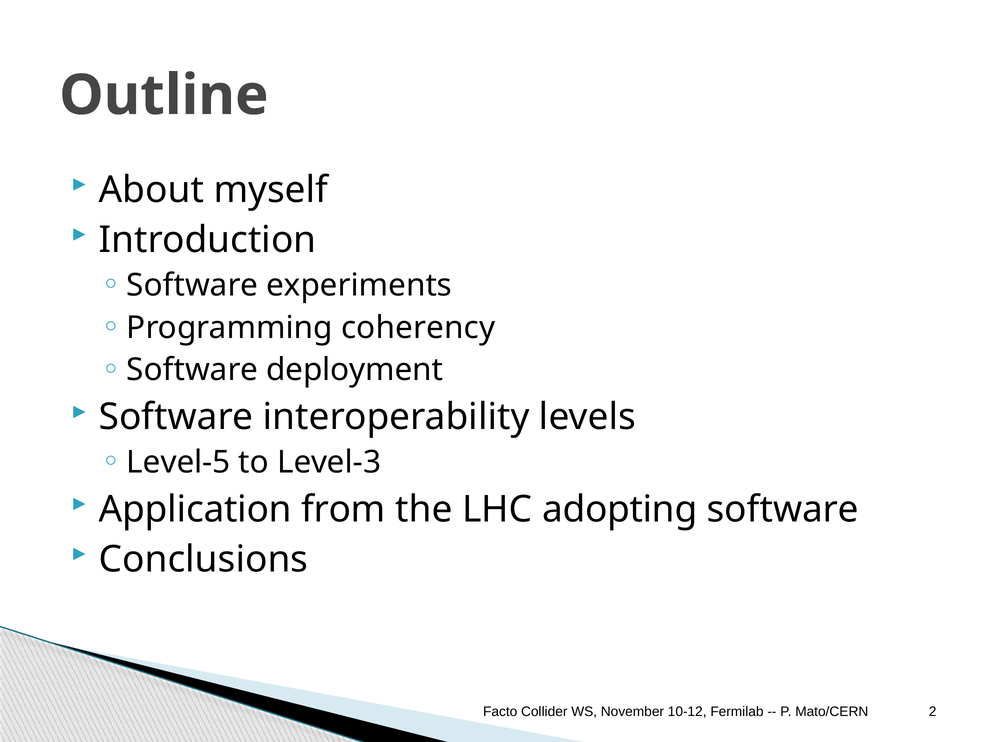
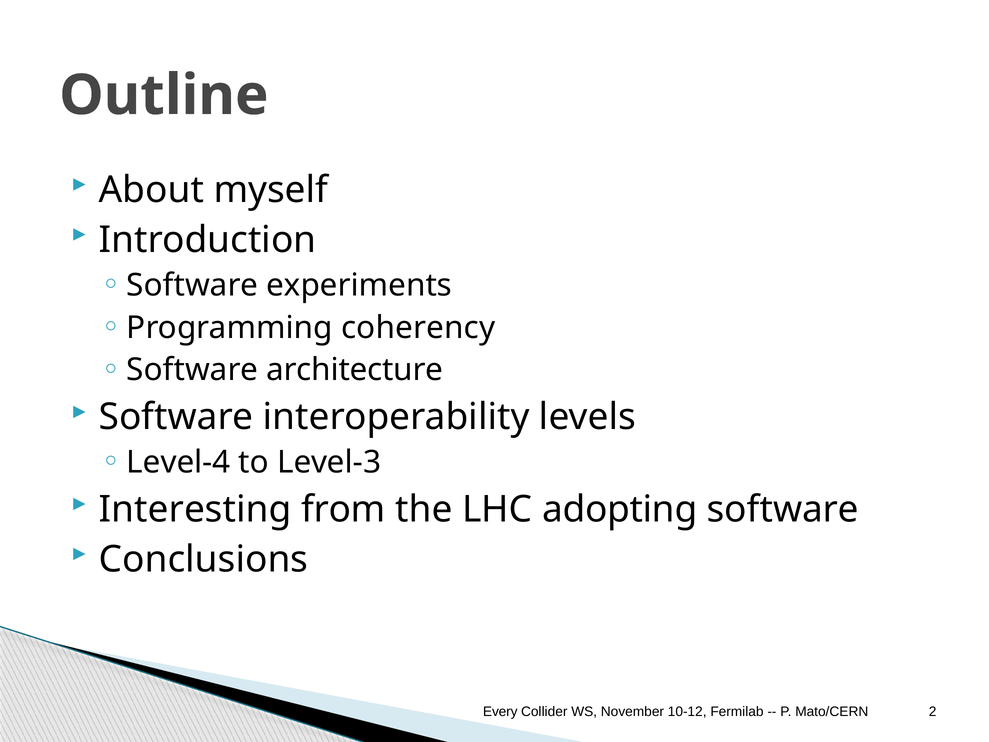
deployment: deployment -> architecture
Level-5: Level-5 -> Level-4
Application: Application -> Interesting
Facto: Facto -> Every
